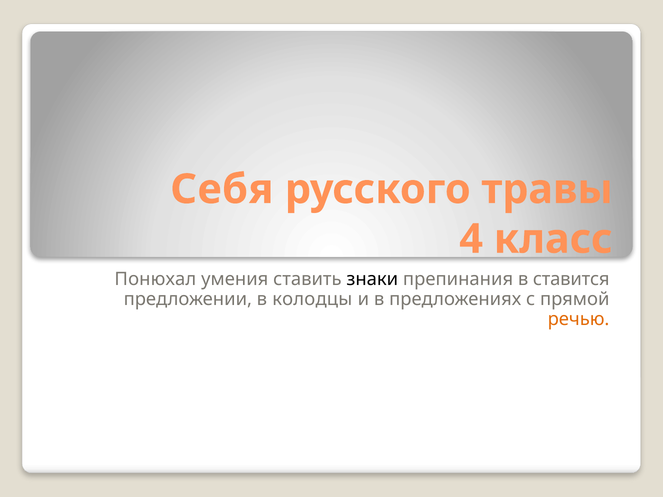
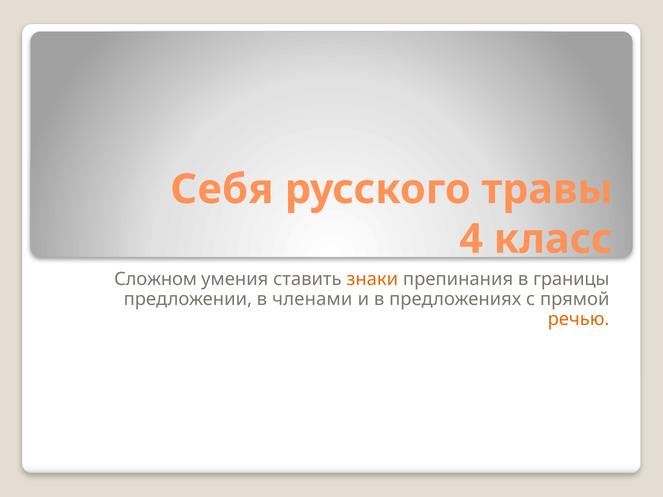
Понюхал: Понюхал -> Сложном
знаки colour: black -> orange
ставится: ставится -> границы
колодцы: колодцы -> членами
